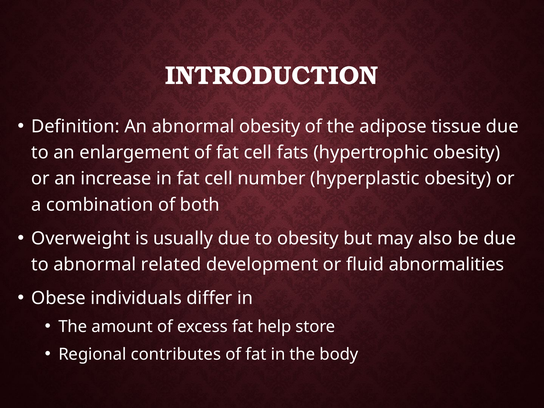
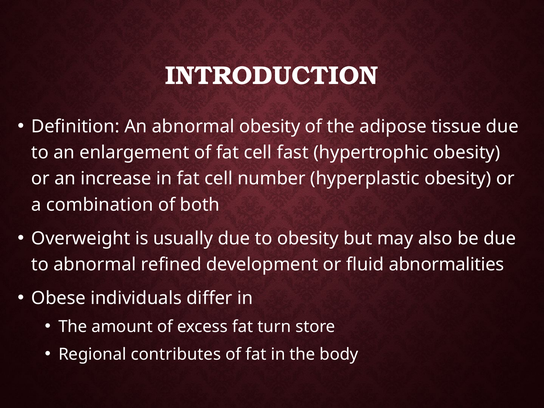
fats: fats -> fast
related: related -> refined
help: help -> turn
